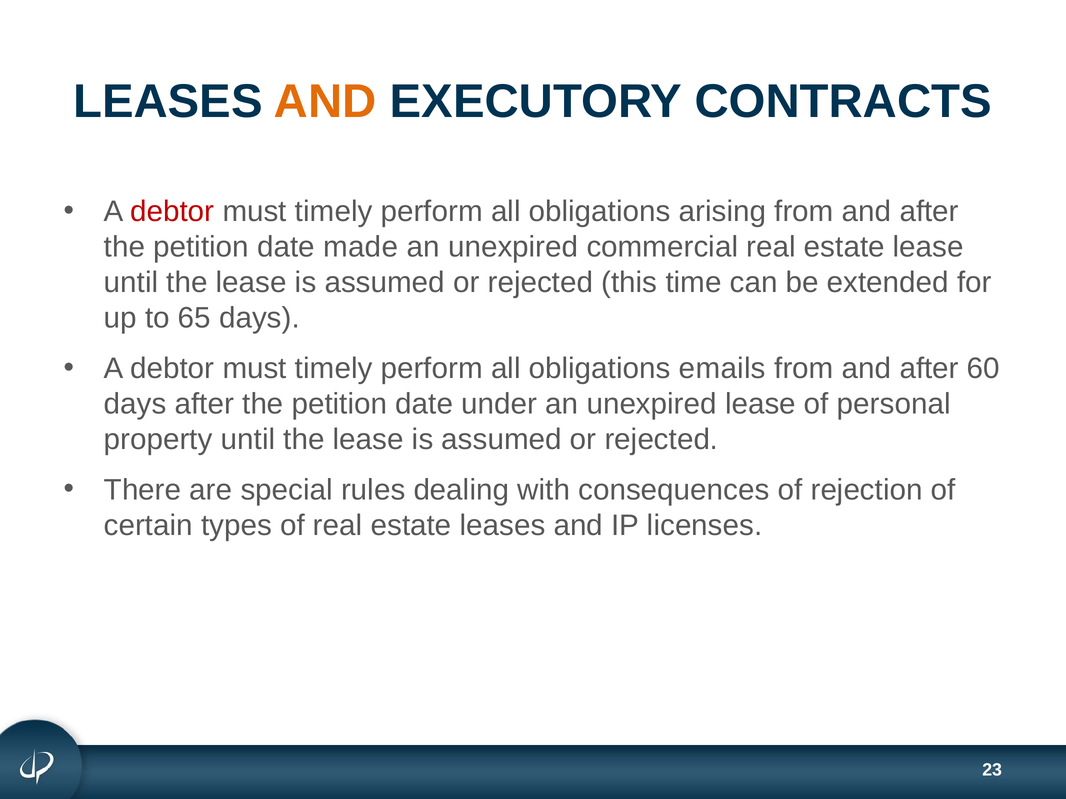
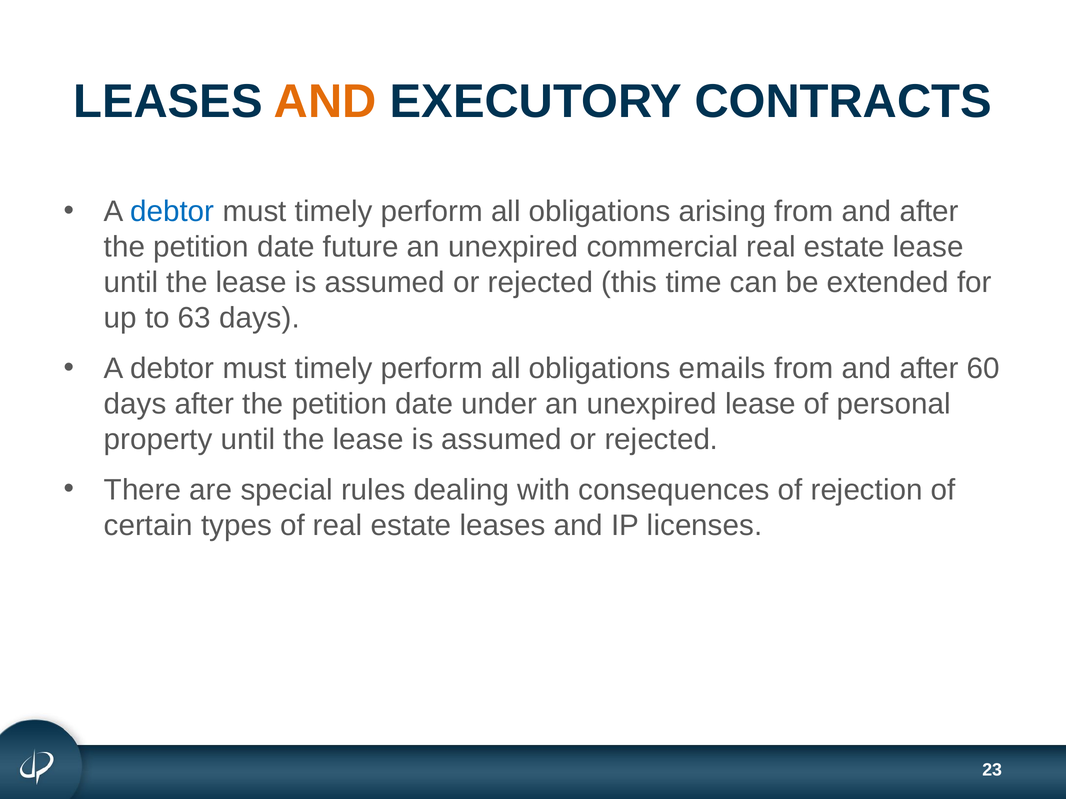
debtor at (172, 212) colour: red -> blue
made: made -> future
65: 65 -> 63
